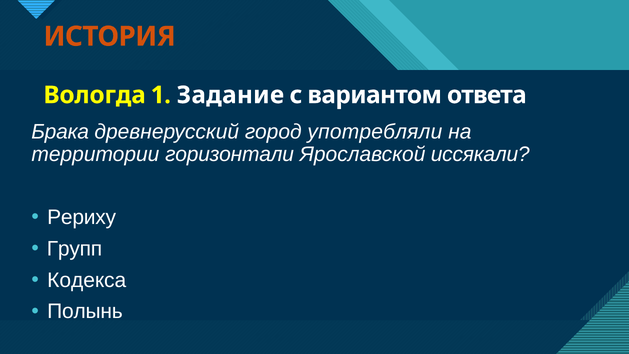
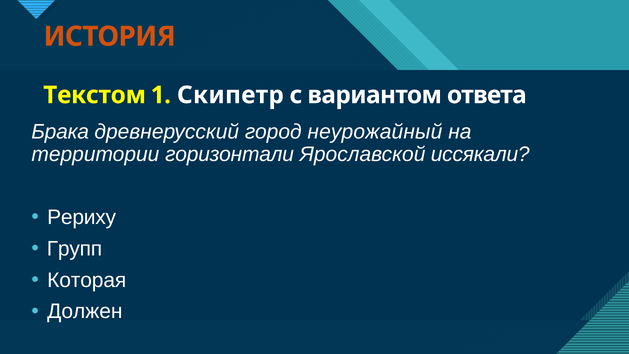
Вологда: Вологда -> Текстом
Задание: Задание -> Скипетр
употребляли: употребляли -> неурожайный
Кодекса: Кодекса -> Которая
Полынь: Полынь -> Должен
